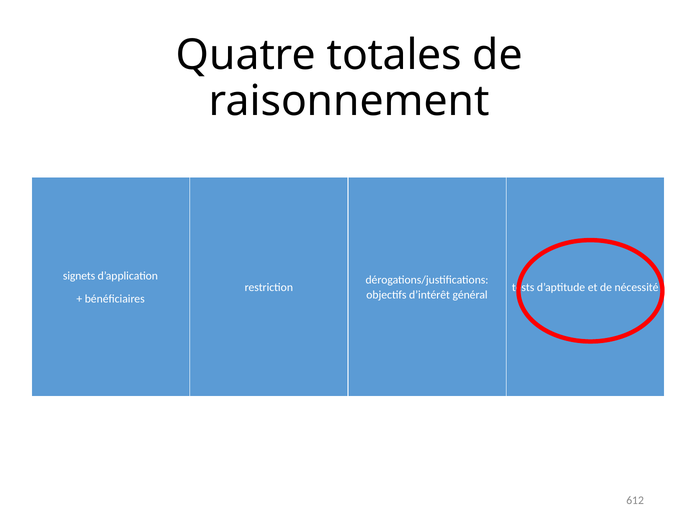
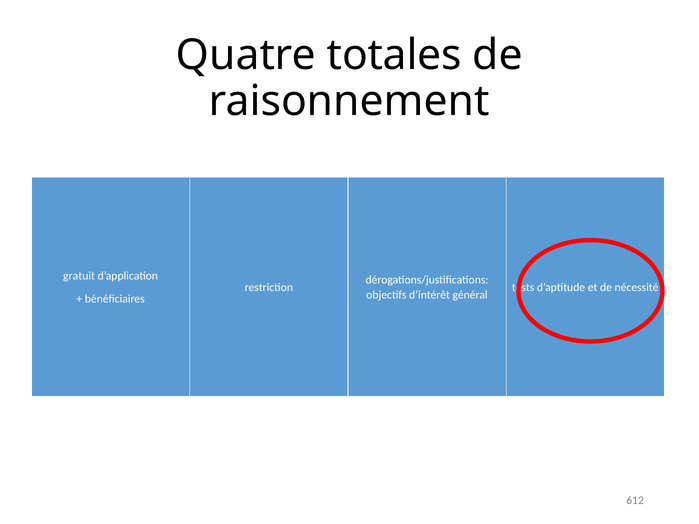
signets: signets -> gratuit
